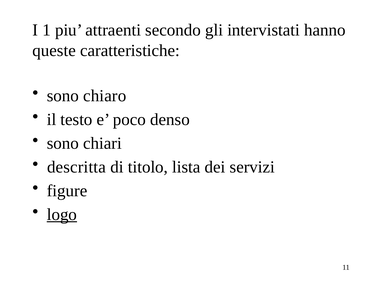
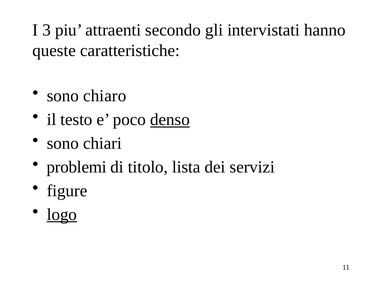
1: 1 -> 3
denso underline: none -> present
descritta: descritta -> problemi
